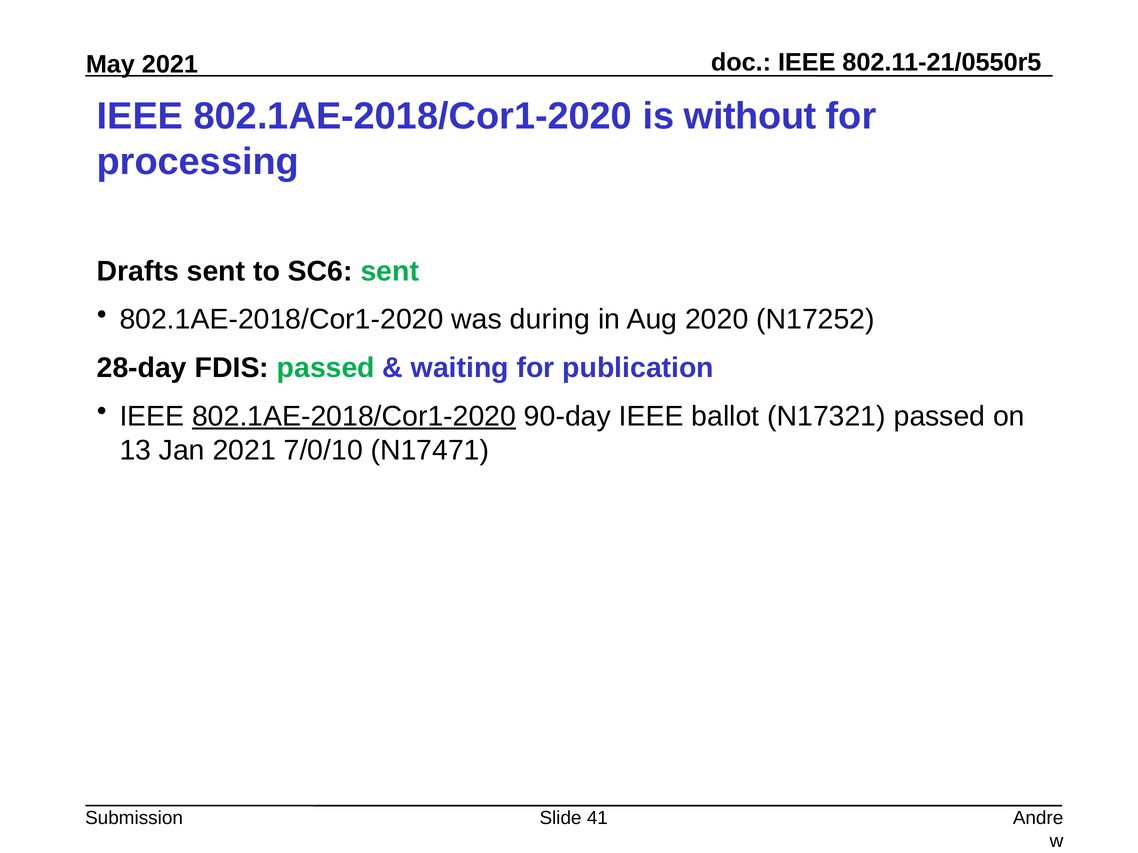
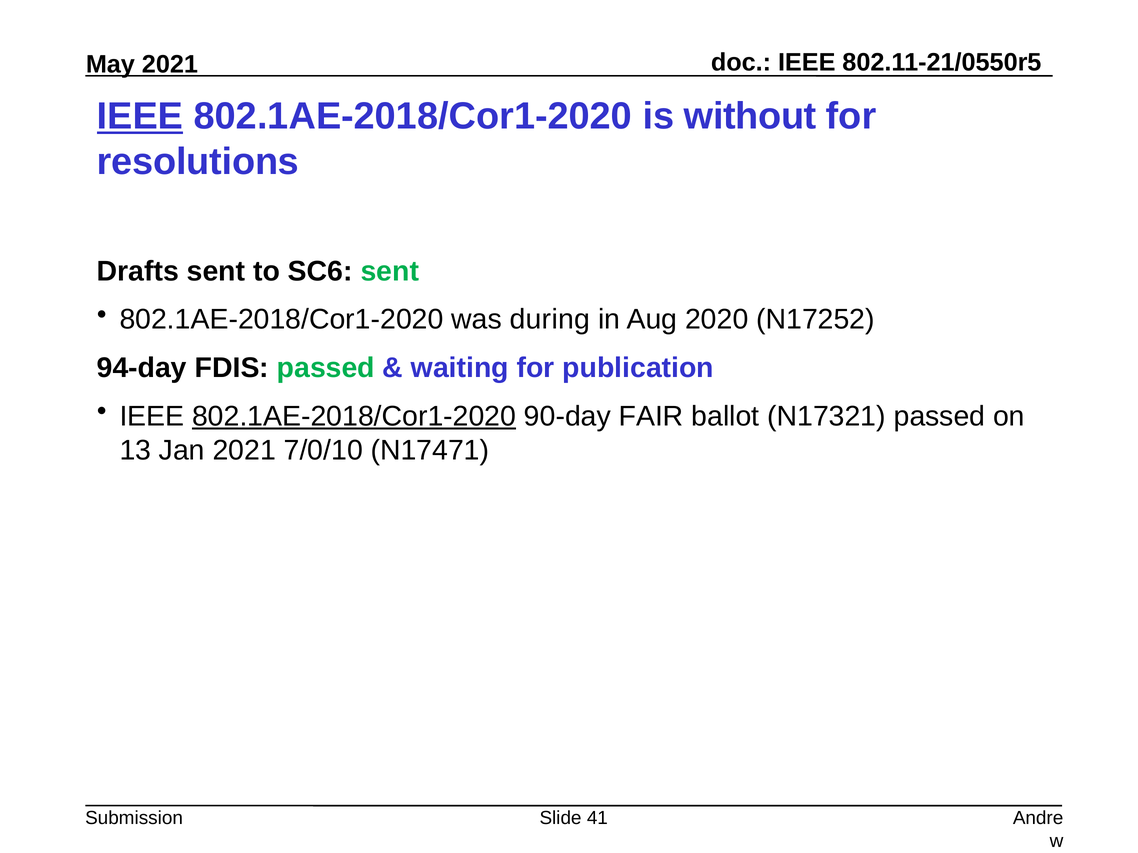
IEEE at (140, 117) underline: none -> present
processing: processing -> resolutions
28-day: 28-day -> 94-day
90-day IEEE: IEEE -> FAIR
